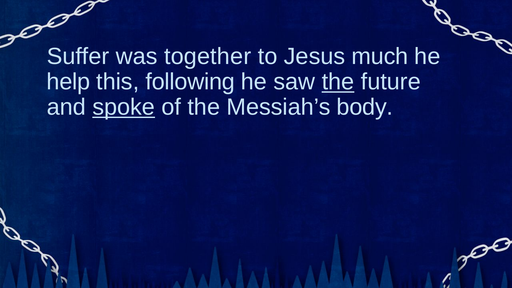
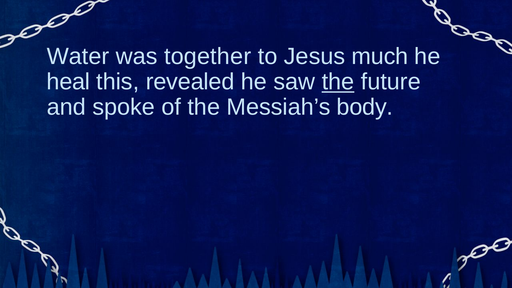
Suffer: Suffer -> Water
help: help -> heal
following: following -> revealed
spoke underline: present -> none
